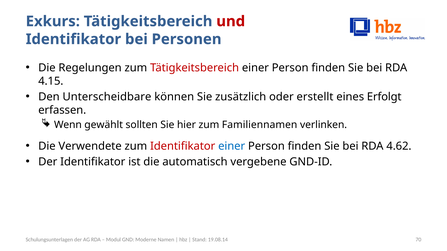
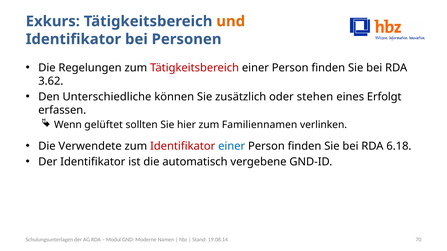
und colour: red -> orange
4.15: 4.15 -> 3.62
Unterscheidbare: Unterscheidbare -> Unterschiedliche
erstellt: erstellt -> stehen
gewählt: gewählt -> gelüftet
4.62: 4.62 -> 6.18
